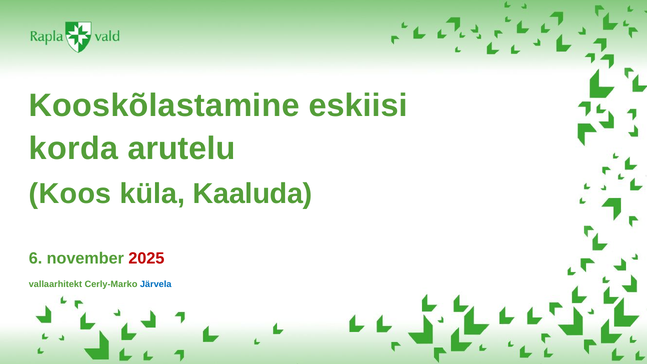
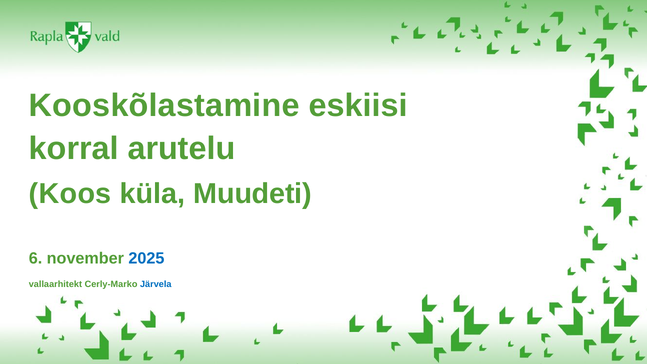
korda: korda -> korral
Kaaluda: Kaaluda -> Muudeti
2025 colour: red -> blue
